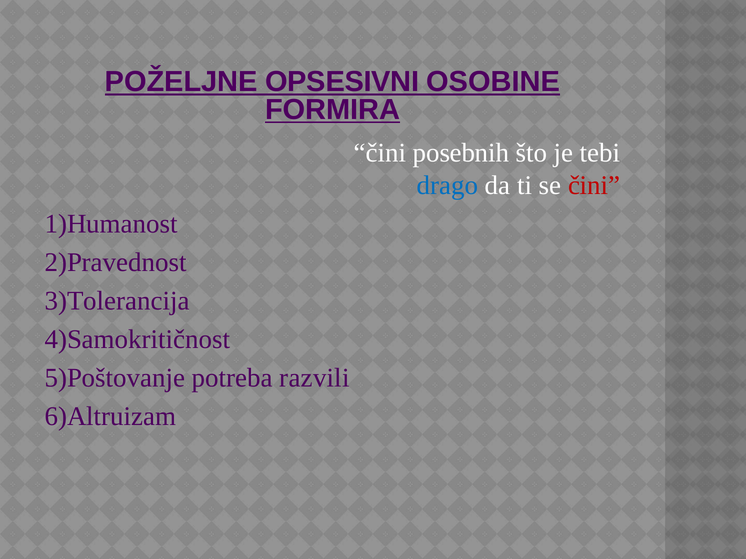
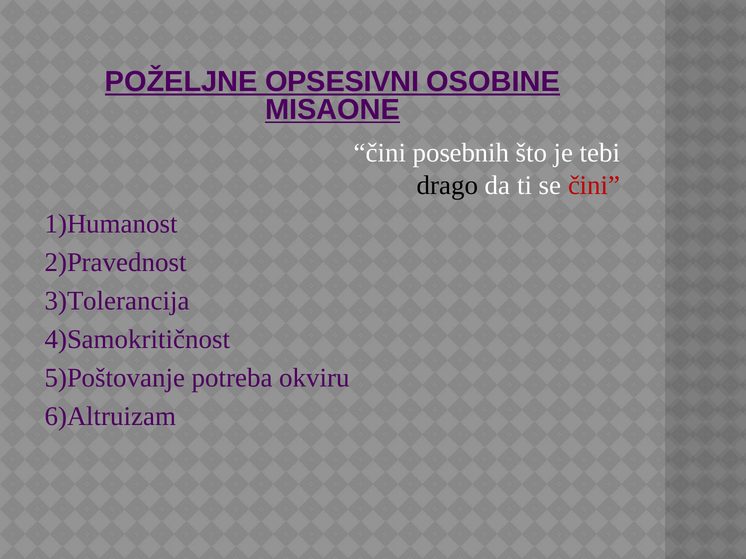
FORMIRA: FORMIRA -> MISAONE
drago colour: blue -> black
razvili: razvili -> okviru
